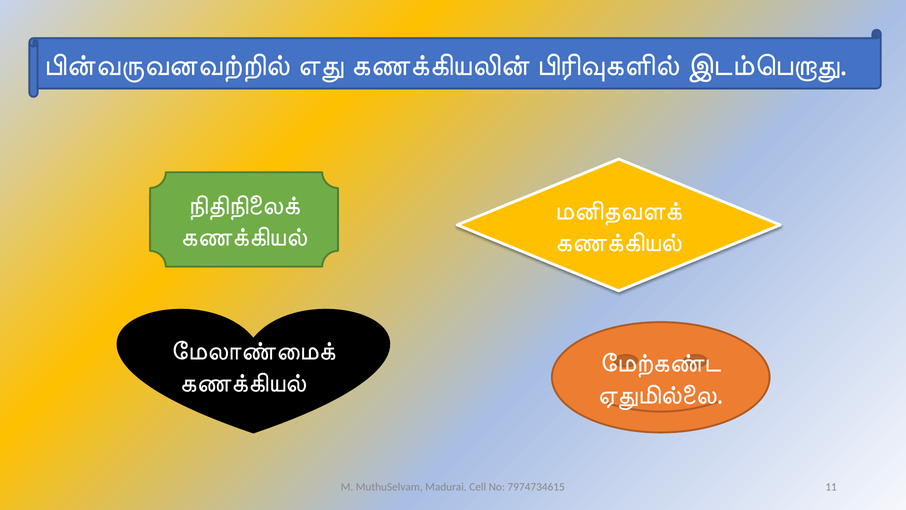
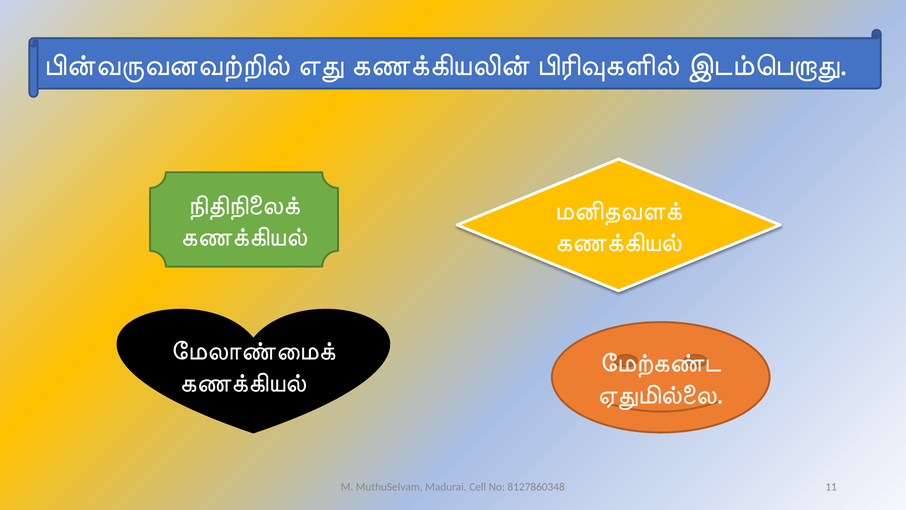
7974734615: 7974734615 -> 8127860348
